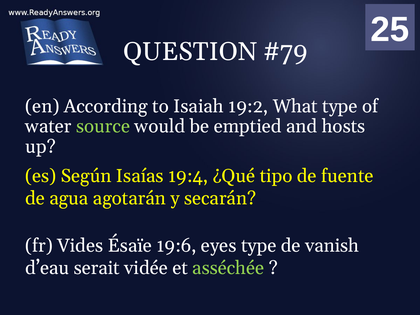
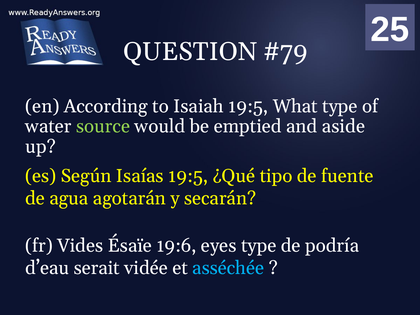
Isaiah 19:2: 19:2 -> 19:5
hosts: hosts -> aside
Isaías 19:4: 19:4 -> 19:5
vanish: vanish -> podría
asséchée colour: light green -> light blue
